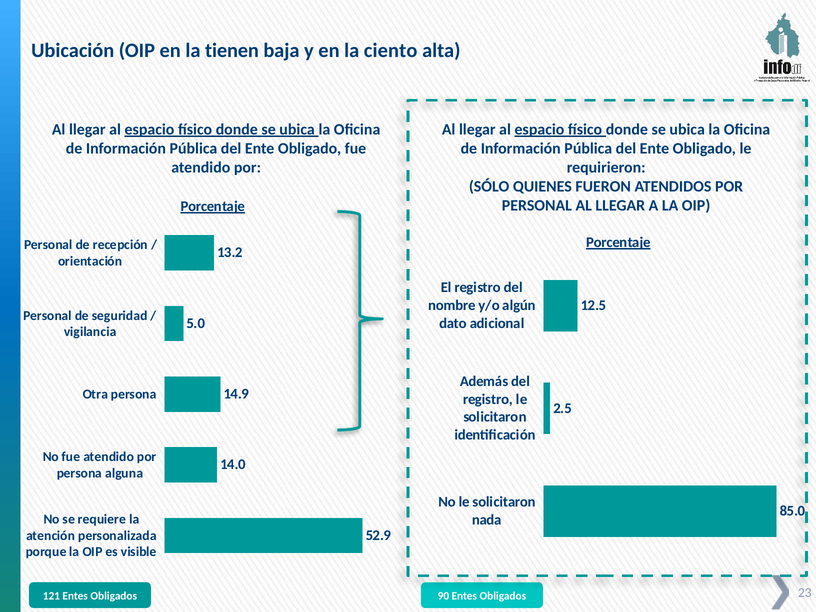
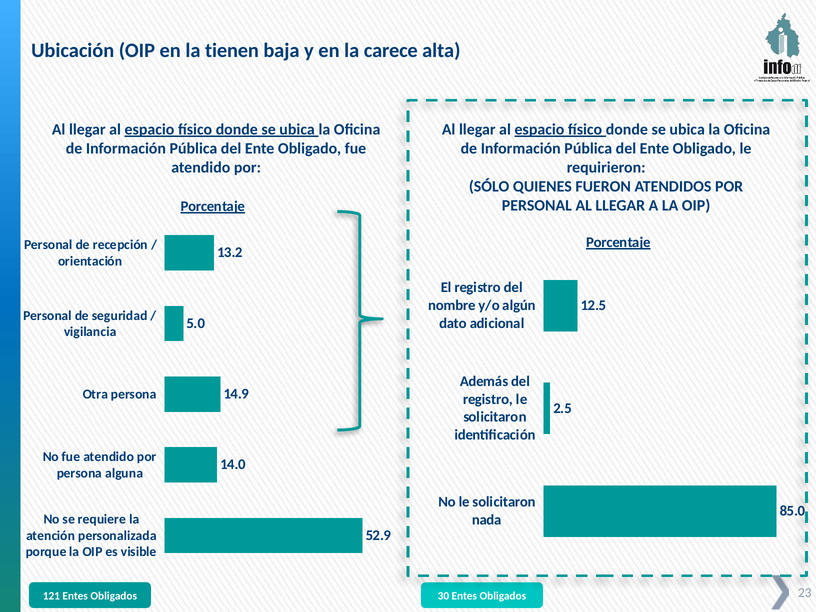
ciento: ciento -> carece
90: 90 -> 30
